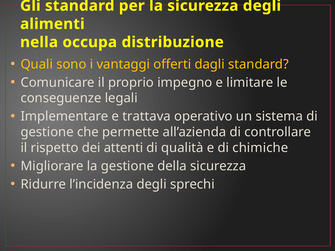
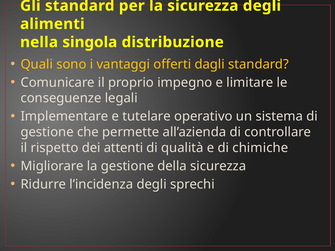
occupa: occupa -> singola
trattava: trattava -> tutelare
